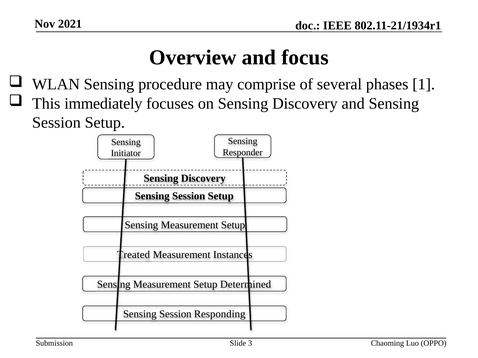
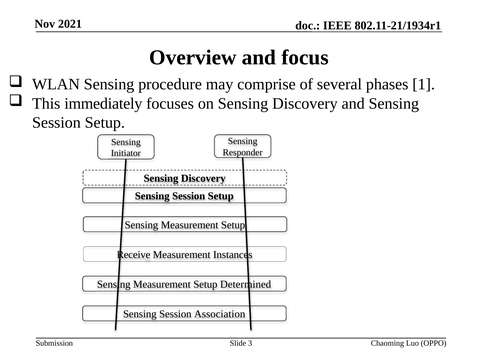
Treated: Treated -> Receive
Responding: Responding -> Association
